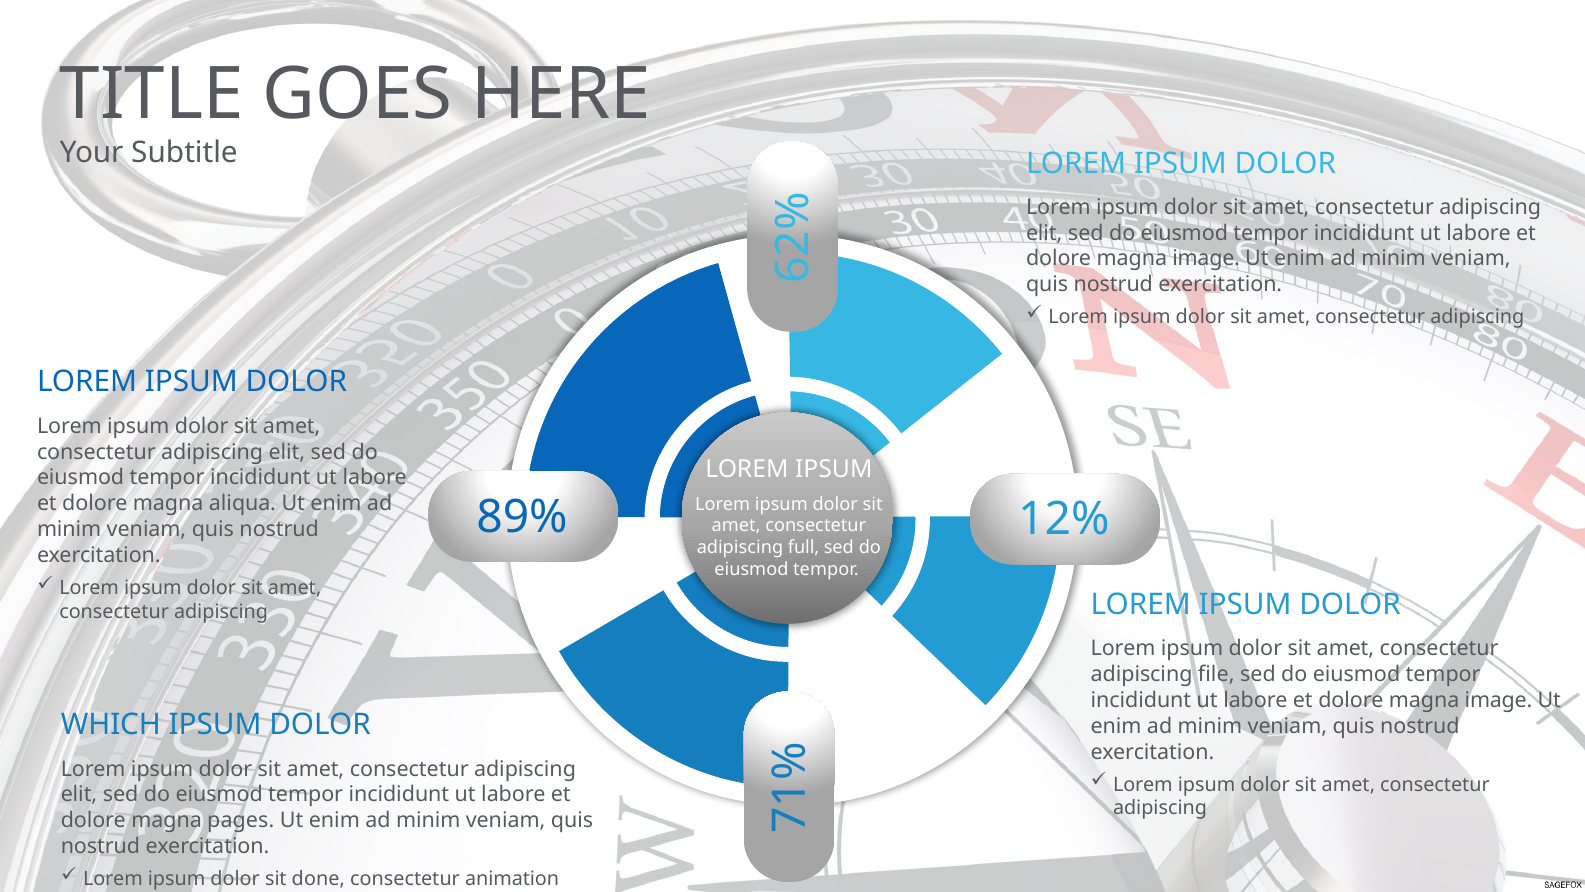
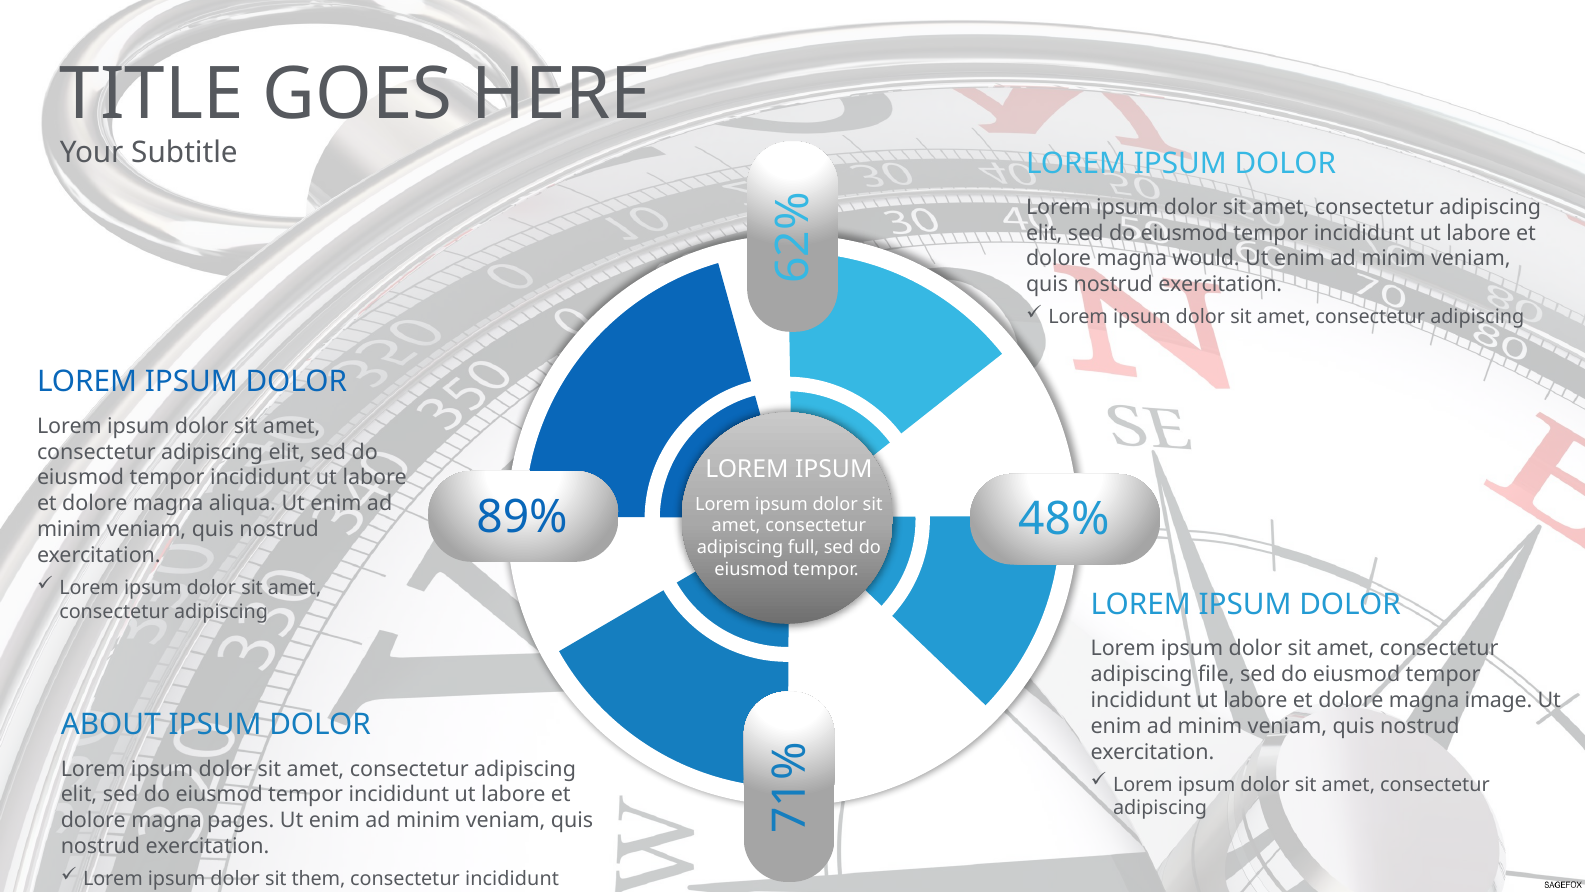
image at (1206, 259): image -> would
12%: 12% -> 48%
WHICH: WHICH -> ABOUT
done: done -> them
consectetur animation: animation -> incididunt
